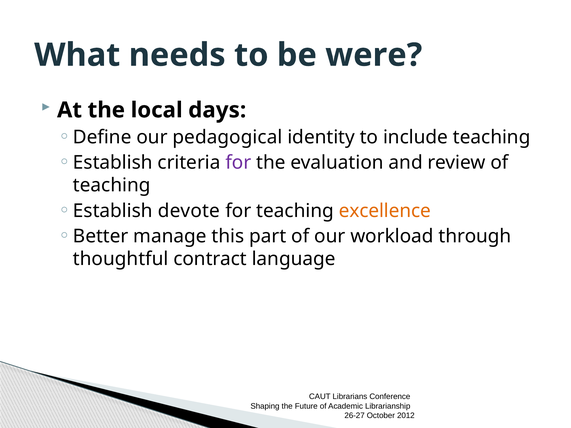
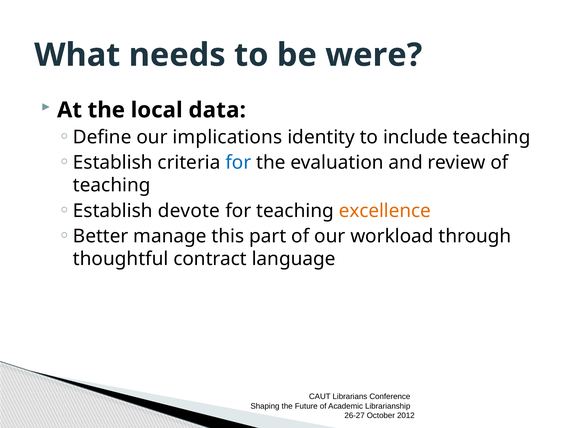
days: days -> data
pedagogical: pedagogical -> implications
for at (238, 163) colour: purple -> blue
